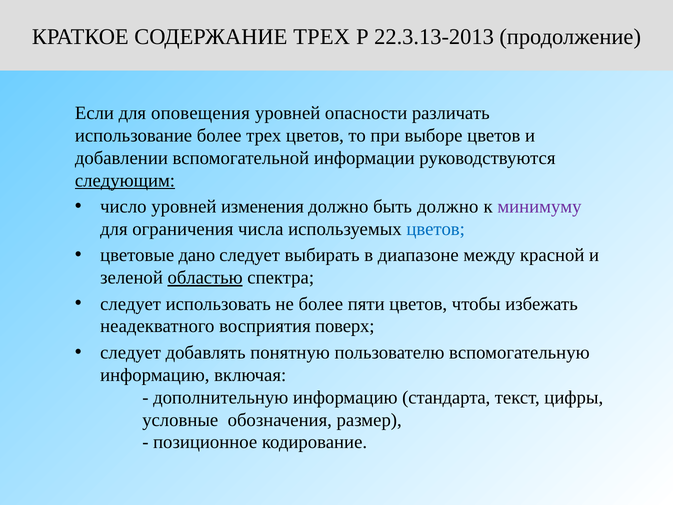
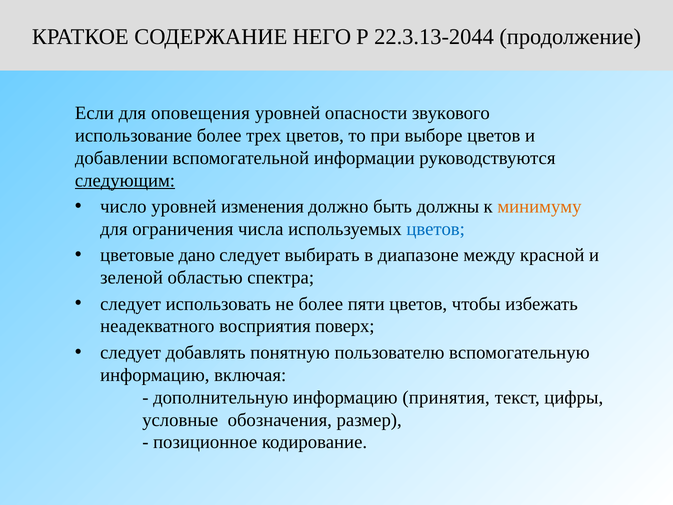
СОДЕРЖАНИЕ ТРЕХ: ТРЕХ -> НЕГО
22.3.13-2013: 22.3.13-2013 -> 22.3.13-2044
различать: различать -> звукового
быть должно: должно -> должны
минимуму colour: purple -> orange
областью underline: present -> none
стандарта: стандарта -> принятия
